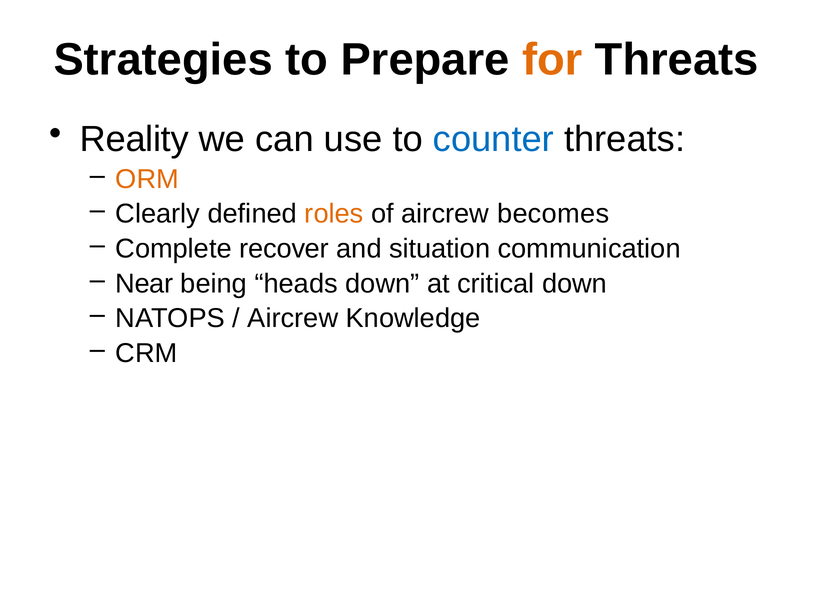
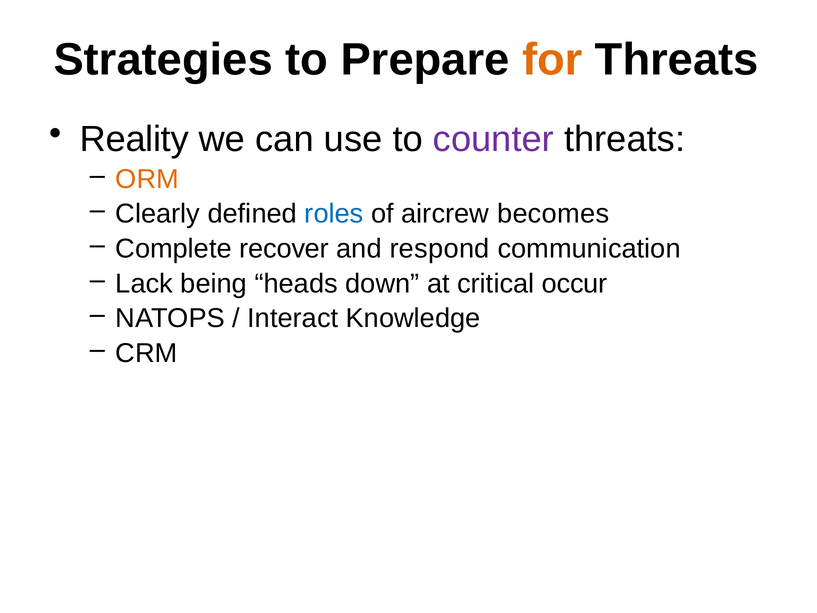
counter colour: blue -> purple
roles colour: orange -> blue
situation: situation -> respond
Near: Near -> Lack
critical down: down -> occur
Aircrew at (293, 318): Aircrew -> Interact
